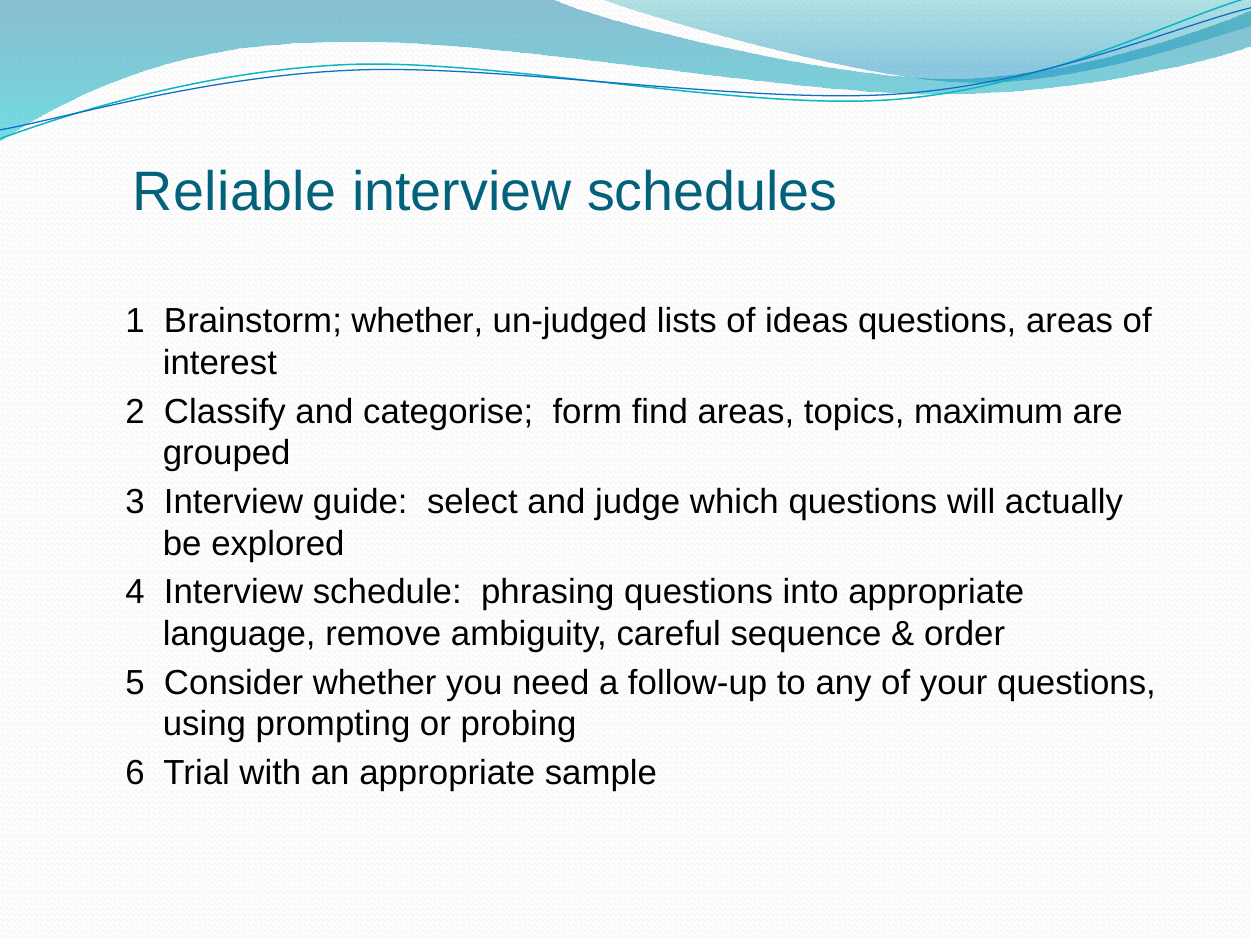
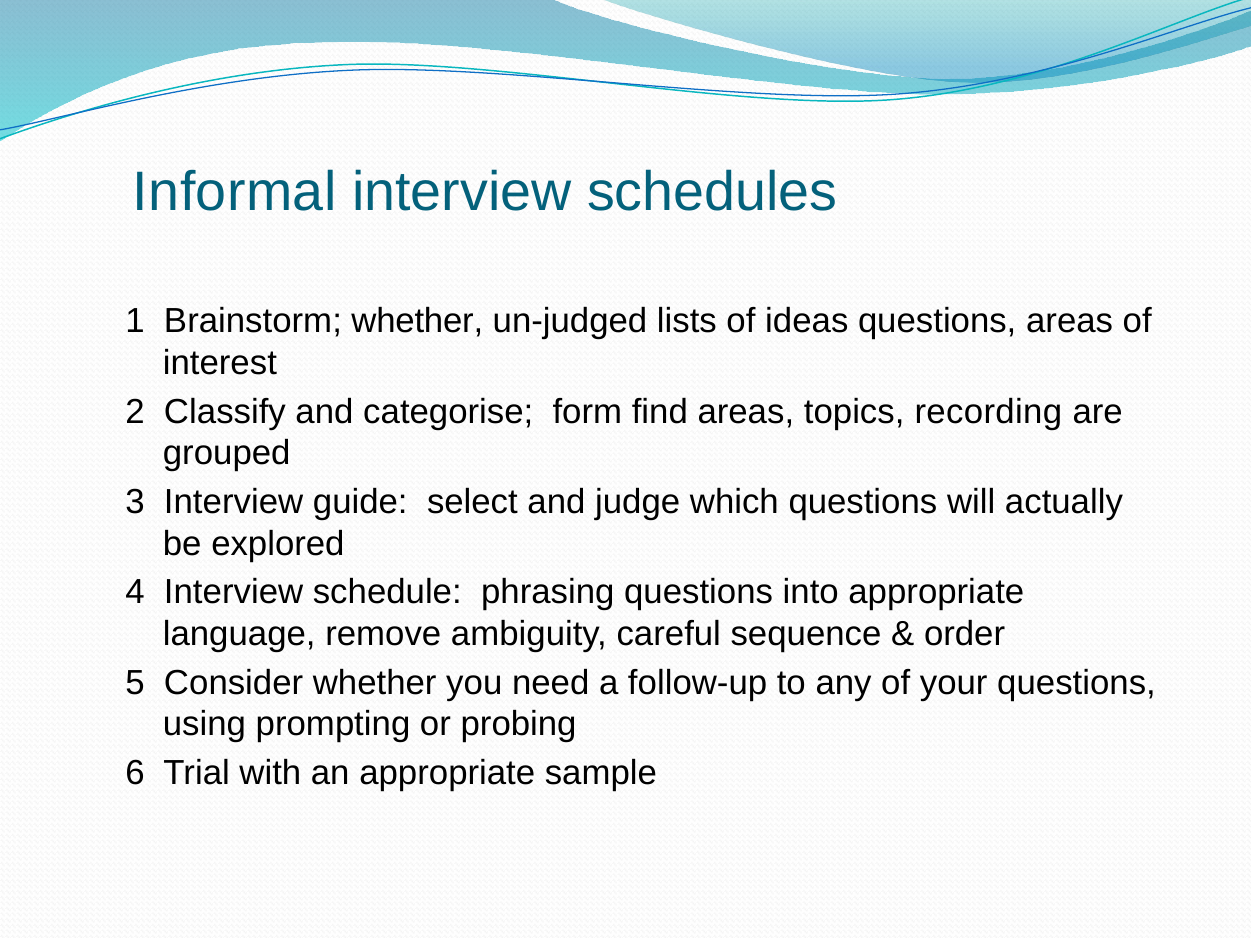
Reliable: Reliable -> Informal
maximum: maximum -> recording
